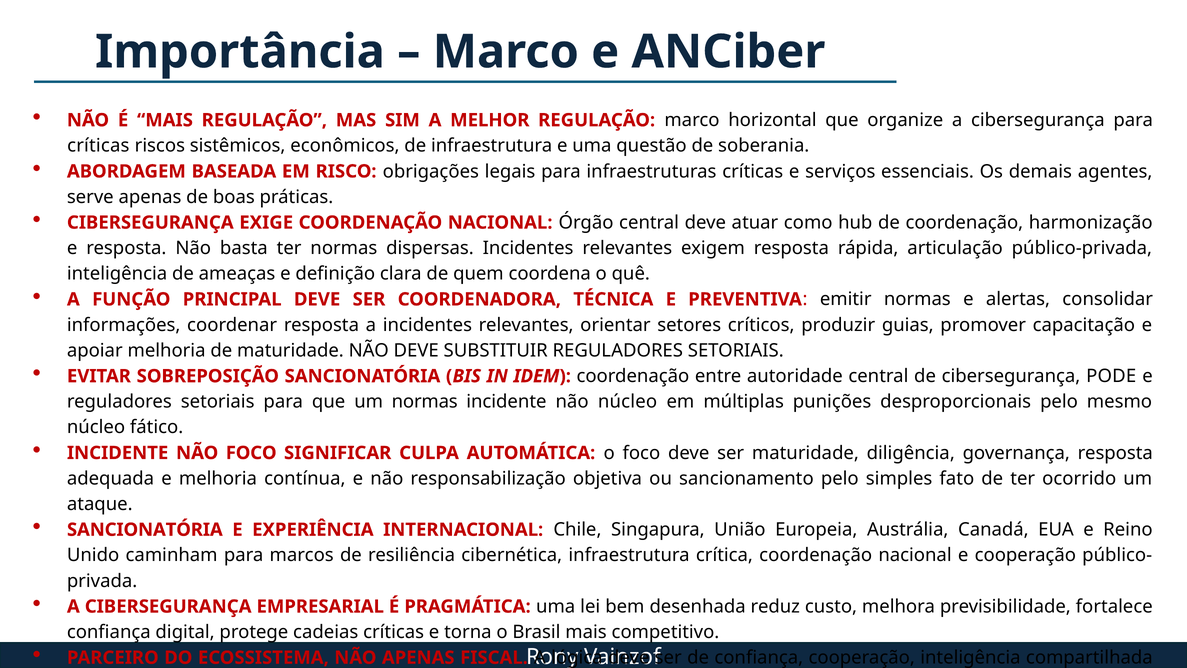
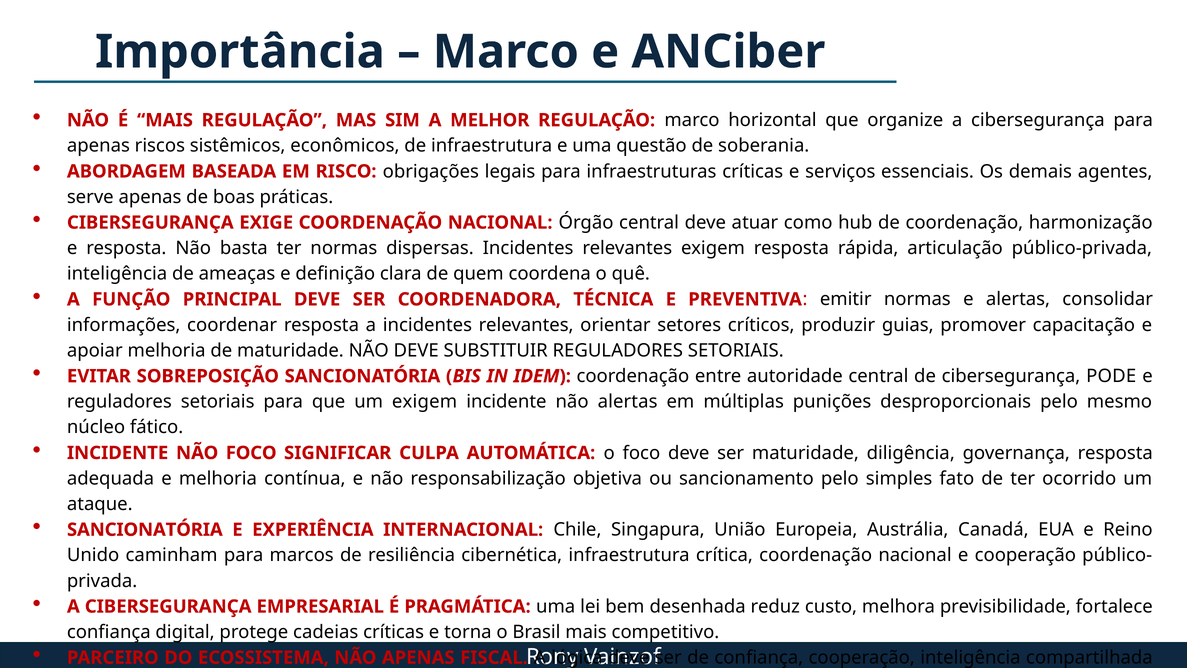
críticas at (98, 146): críticas -> apenas
um normas: normas -> exigem
não núcleo: núcleo -> alertas
